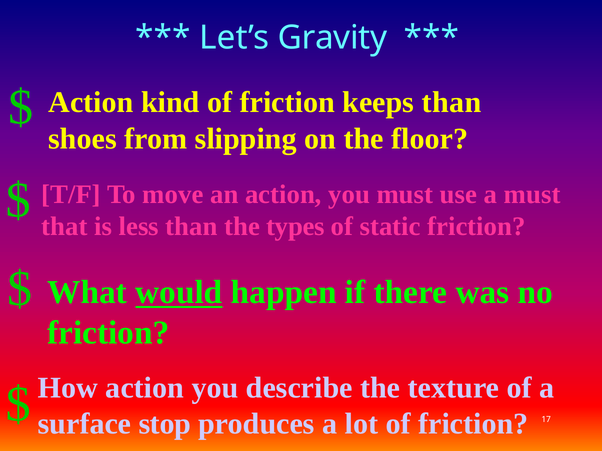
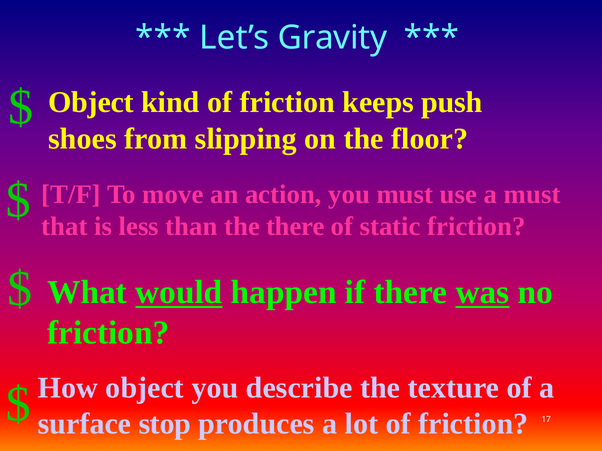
Action at (91, 103): Action -> Object
keeps than: than -> push
the types: types -> there
was underline: none -> present
How action: action -> object
